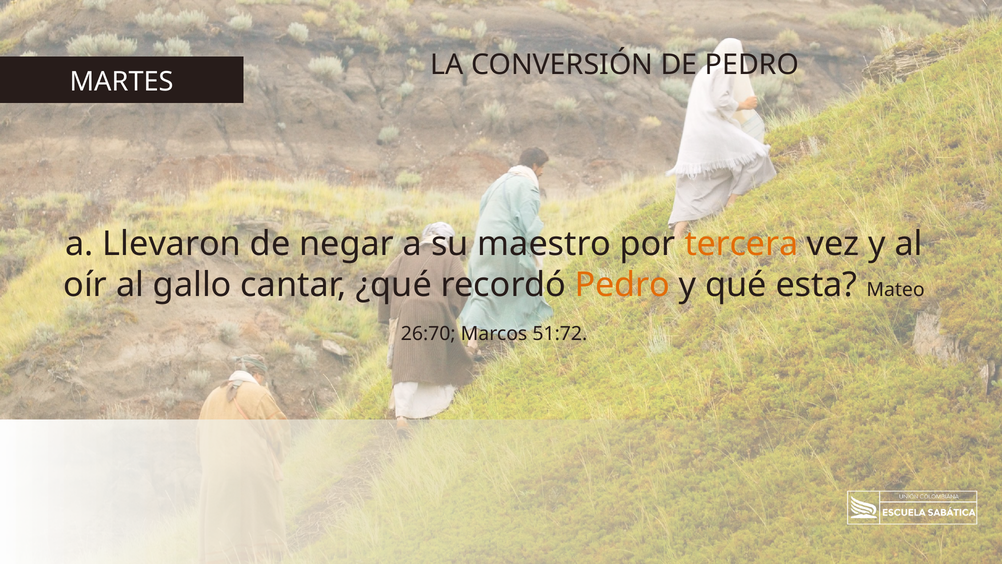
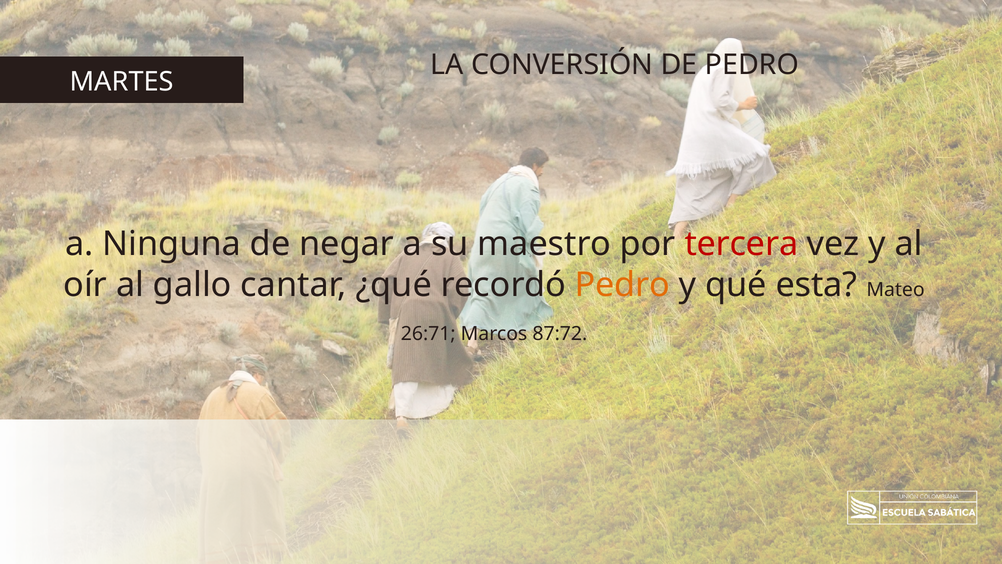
Llevaron: Llevaron -> Ninguna
tercera colour: orange -> red
26:70: 26:70 -> 26:71
51:72: 51:72 -> 87:72
